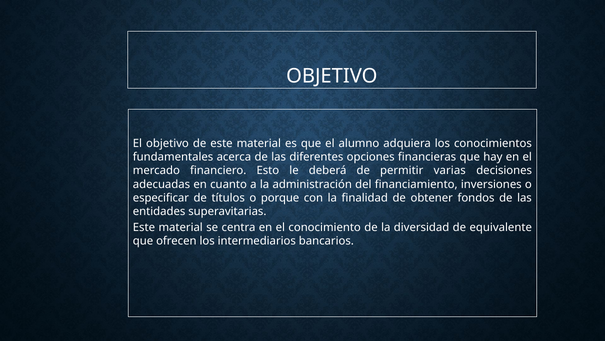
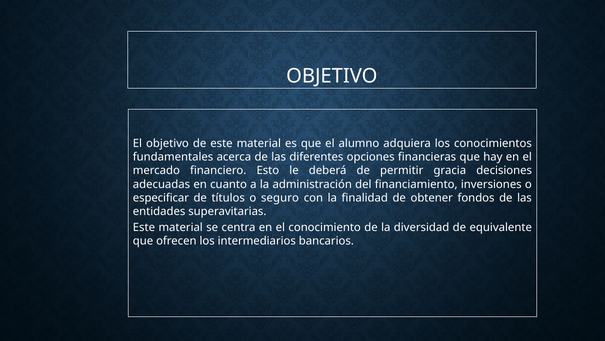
varias: varias -> gracia
porque: porque -> seguro
